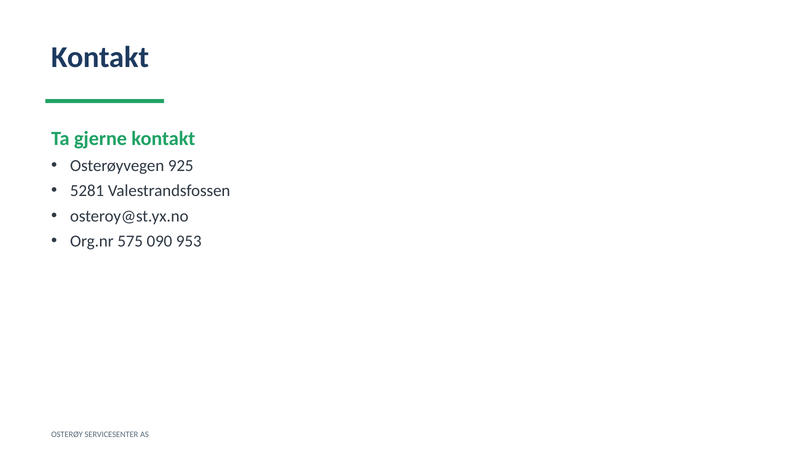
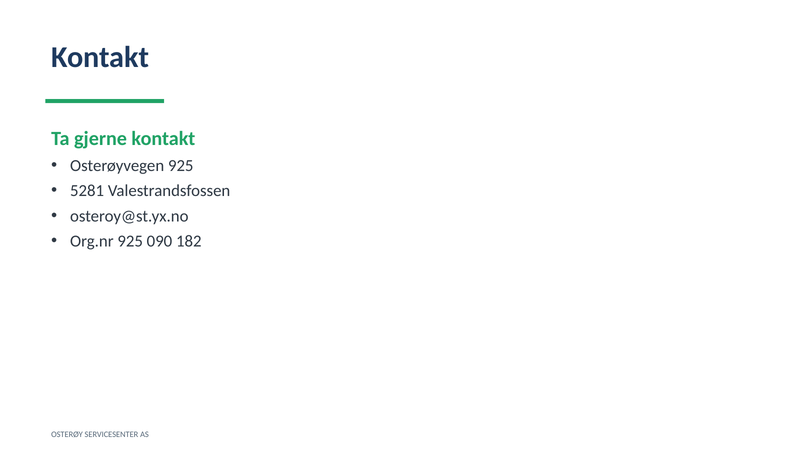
Org.nr 575: 575 -> 925
953: 953 -> 182
